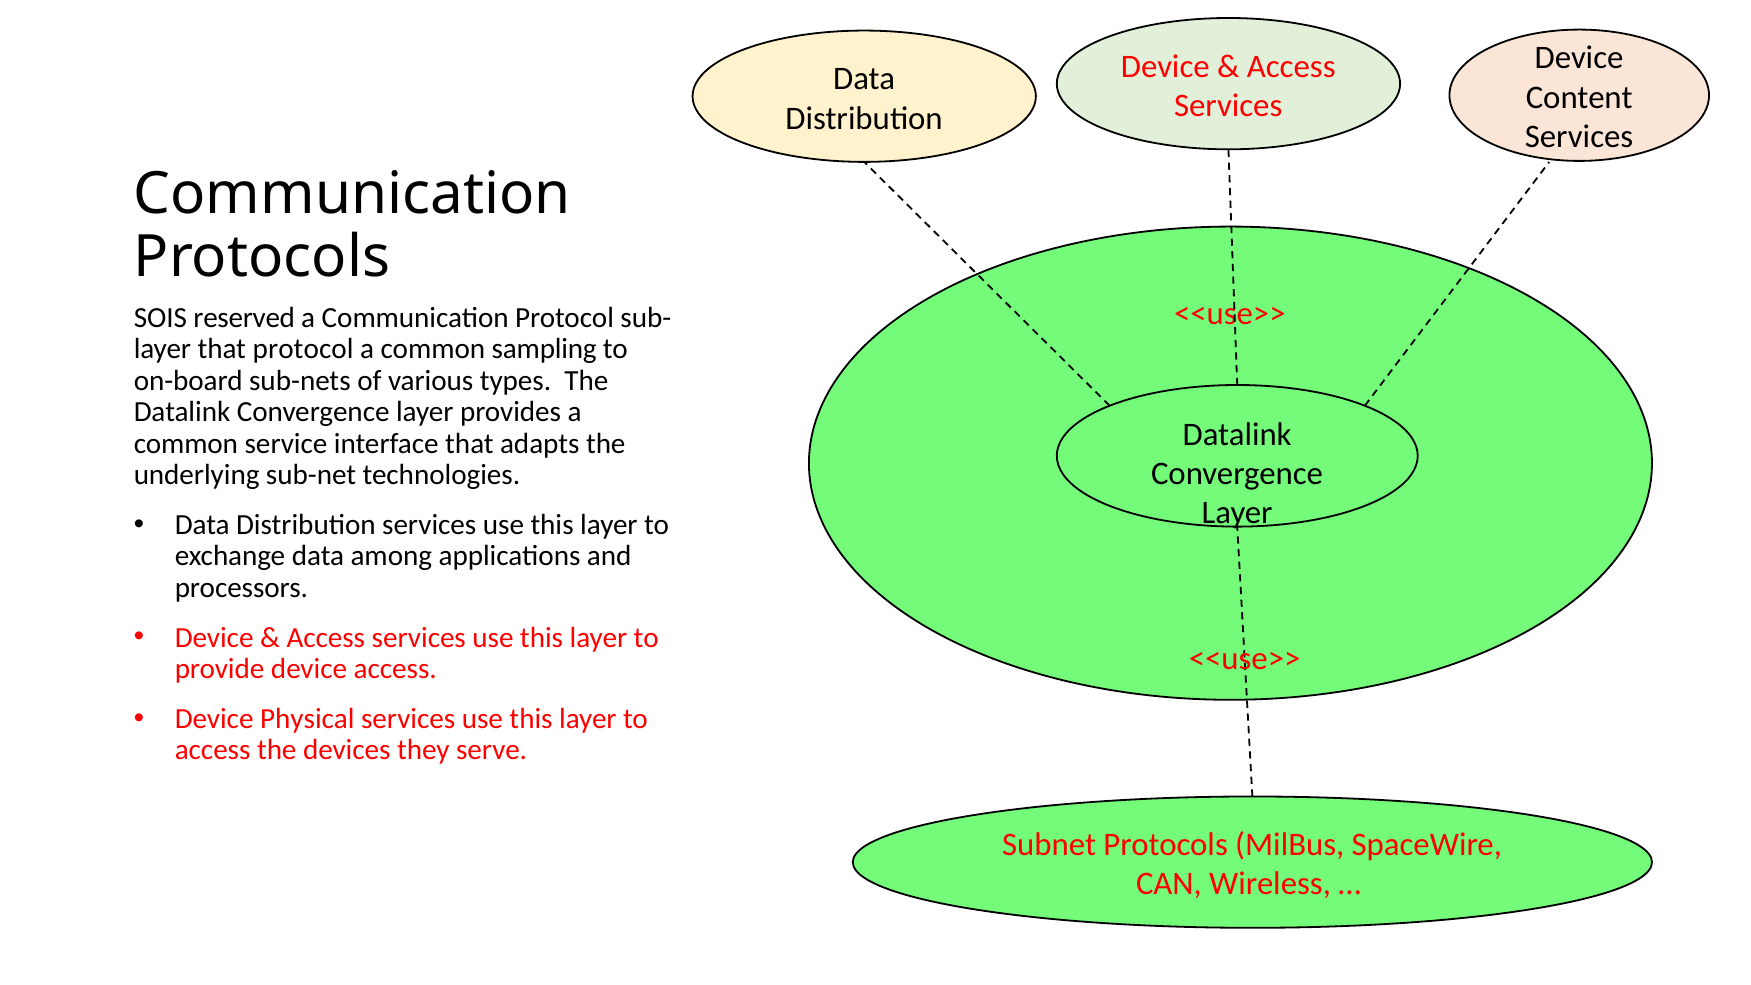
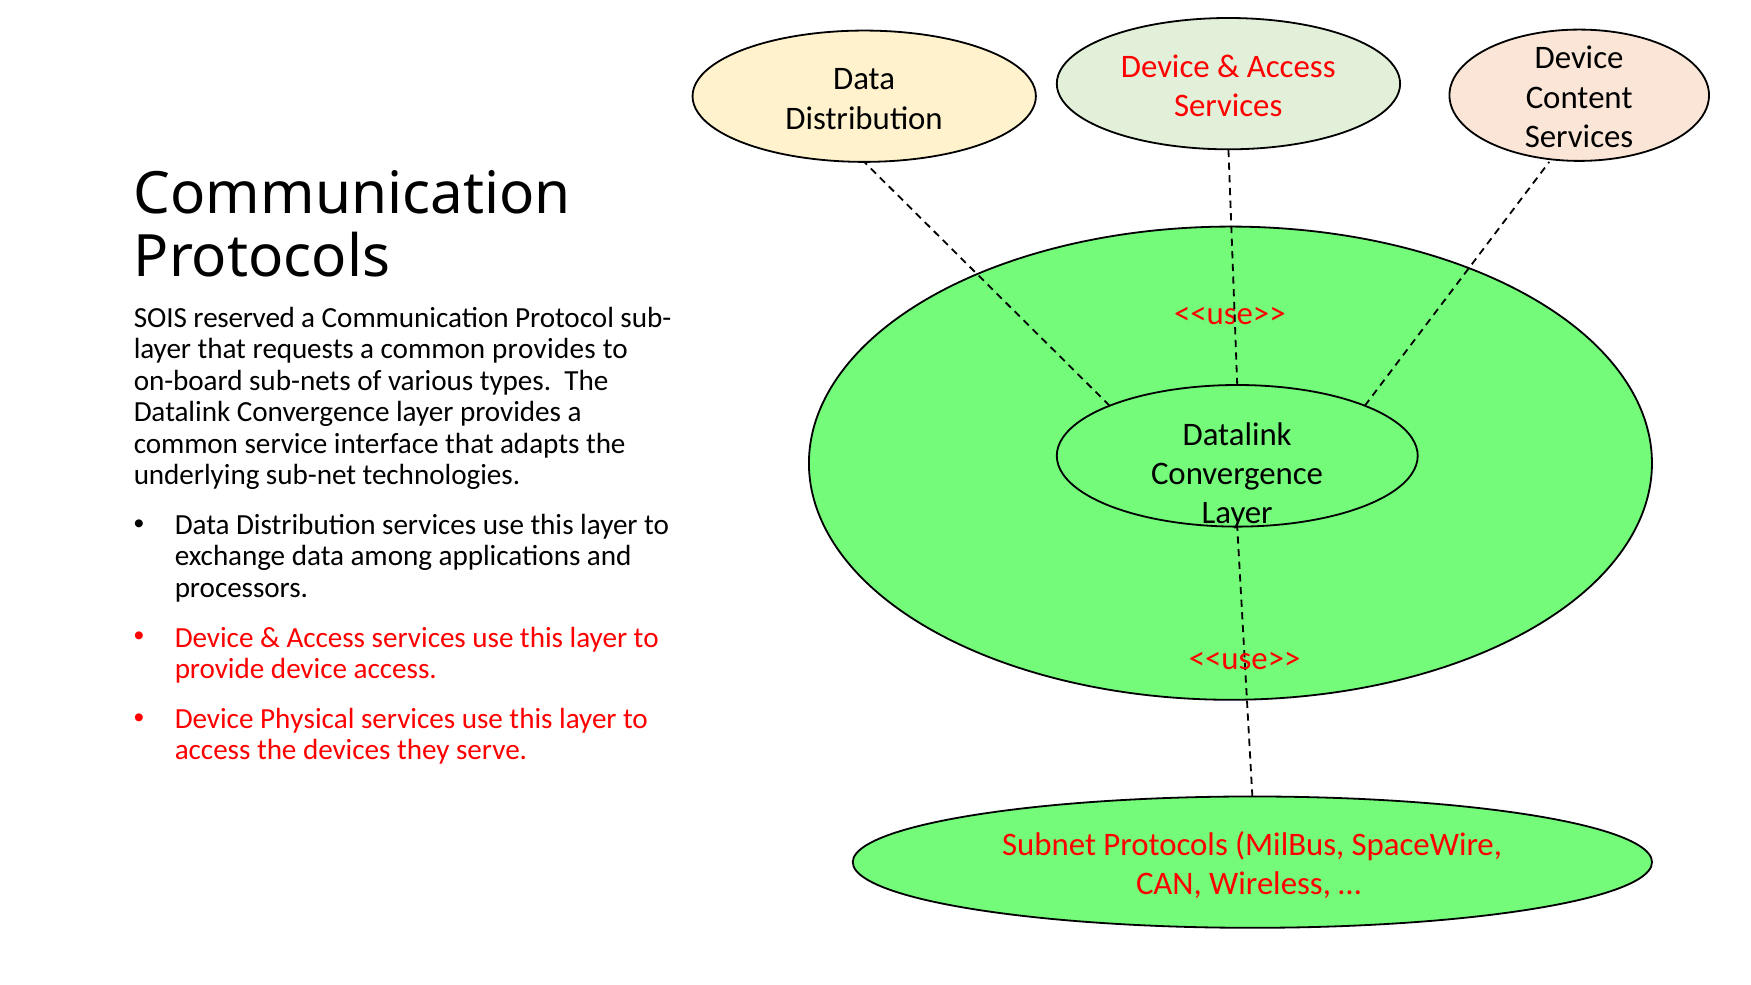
that protocol: protocol -> requests
common sampling: sampling -> provides
